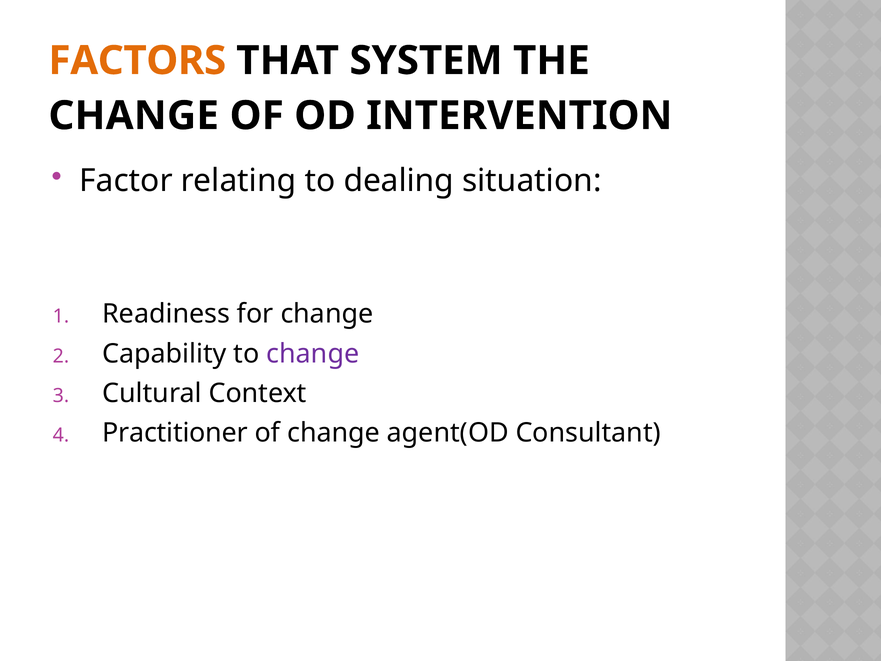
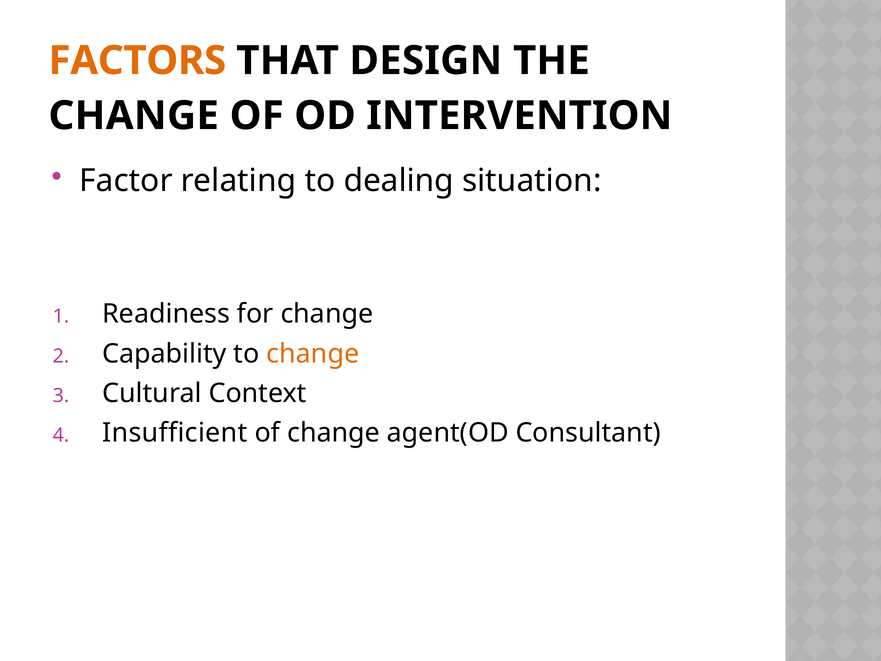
SYSTEM: SYSTEM -> DESIGN
change at (313, 354) colour: purple -> orange
Practitioner: Practitioner -> Insufficient
